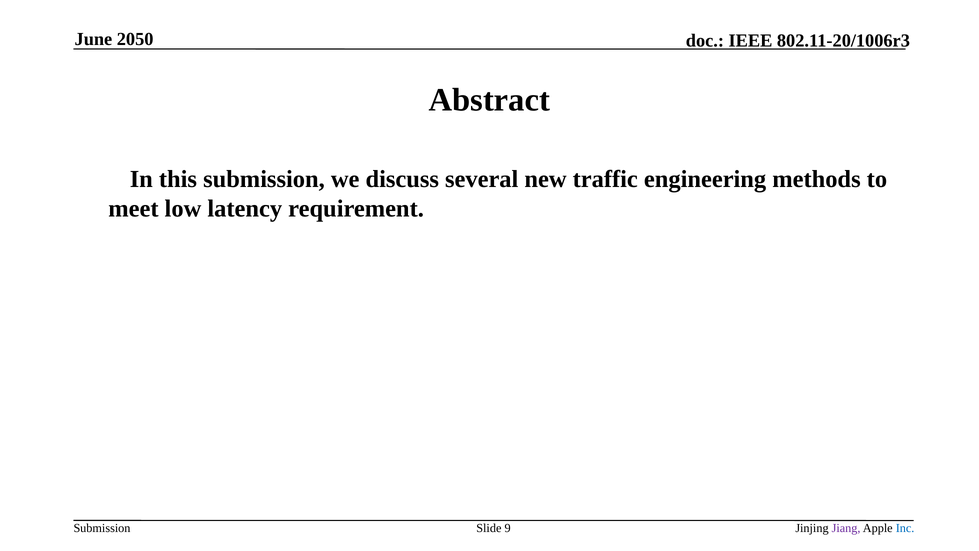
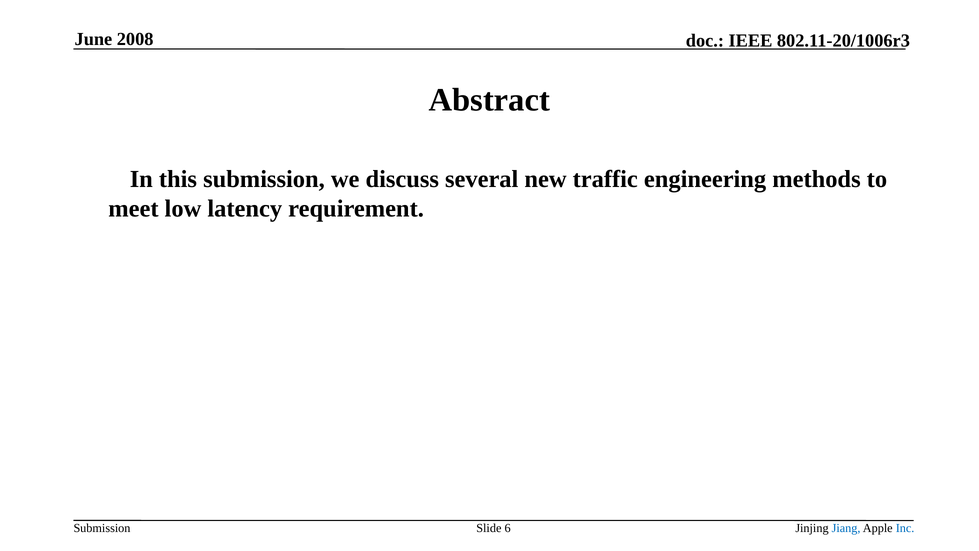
2050: 2050 -> 2008
9: 9 -> 6
Jiang colour: purple -> blue
